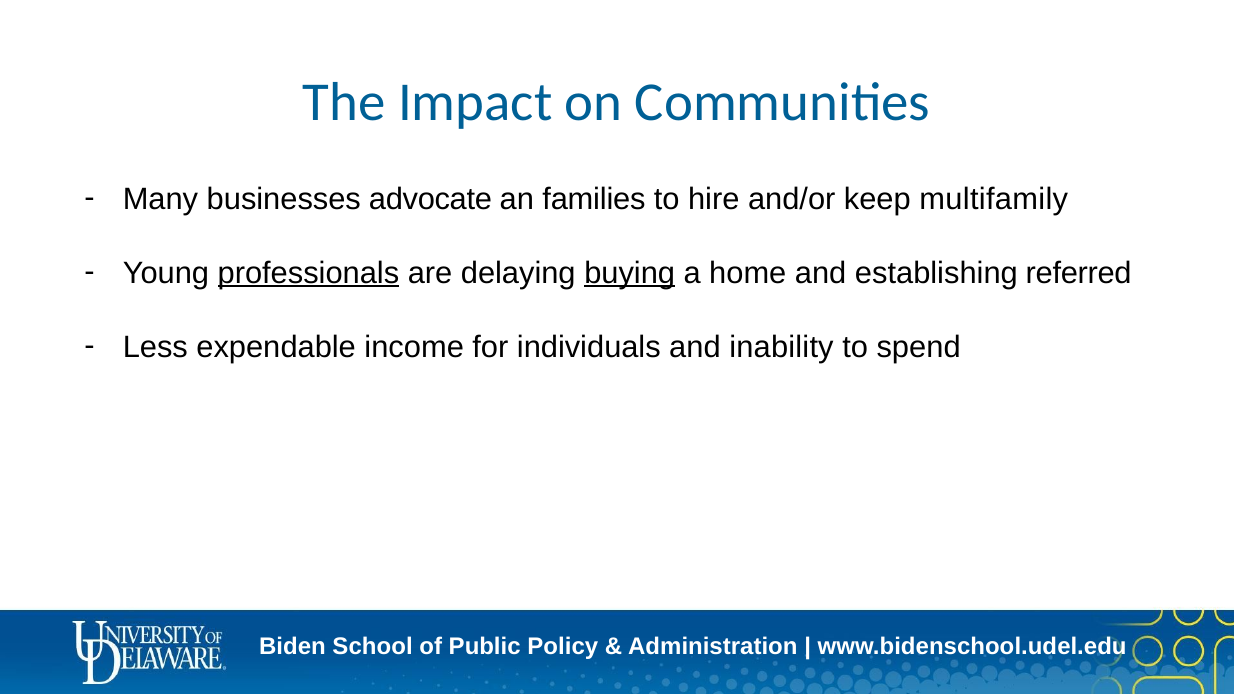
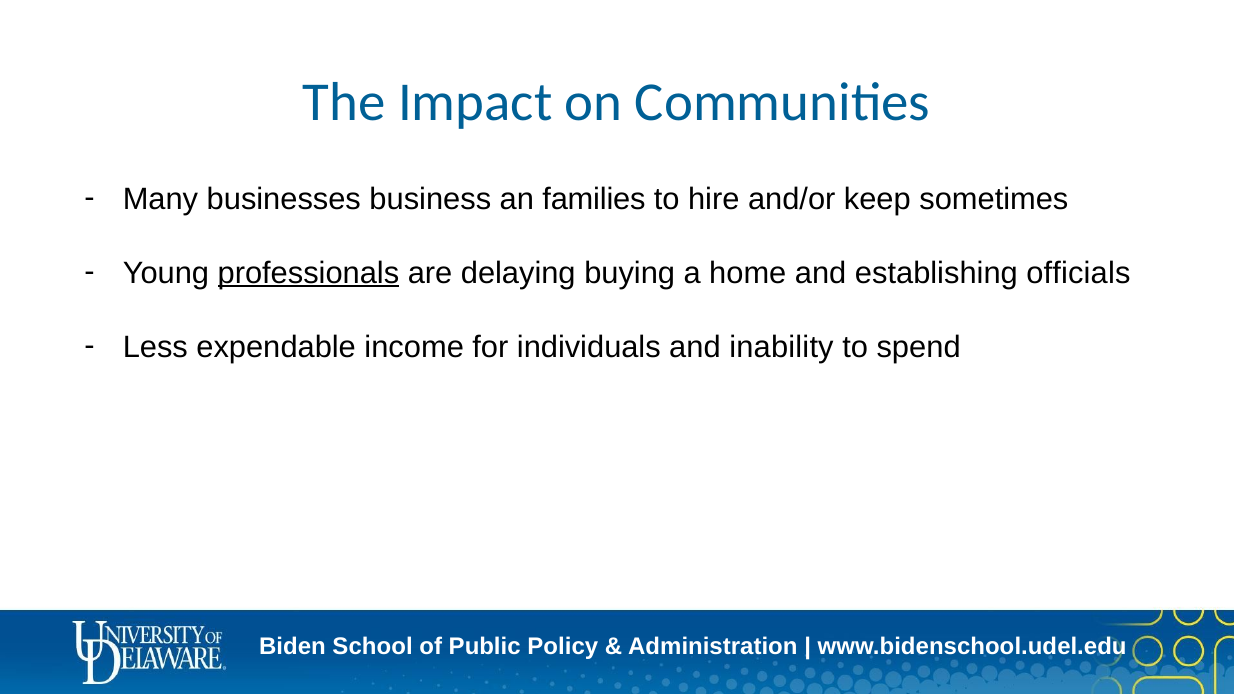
advocate: advocate -> business
multifamily: multifamily -> sometimes
buying underline: present -> none
referred: referred -> officials
